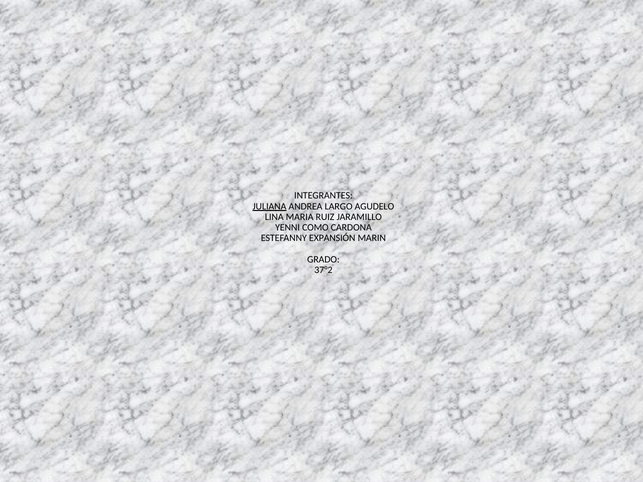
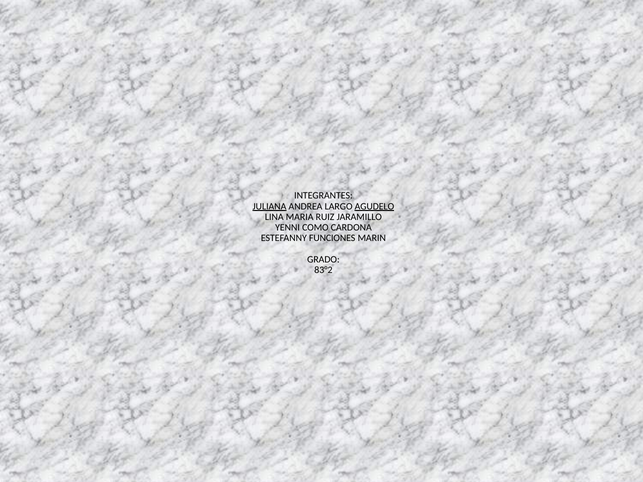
AGUDELO underline: none -> present
EXPANSIÓN: EXPANSIÓN -> FUNCIONES
37°2: 37°2 -> 83°2
